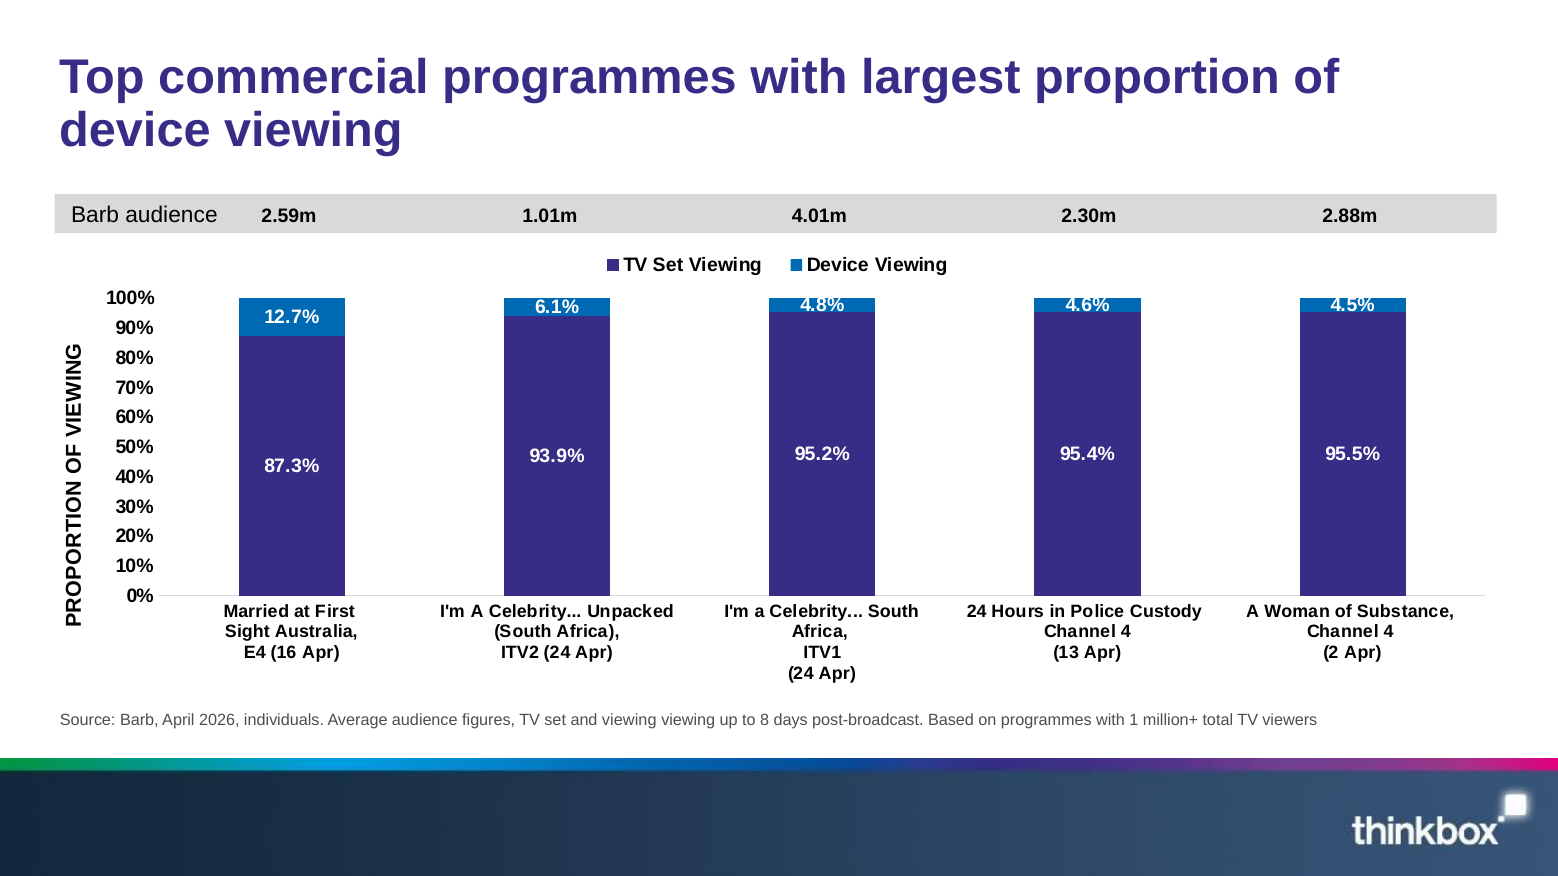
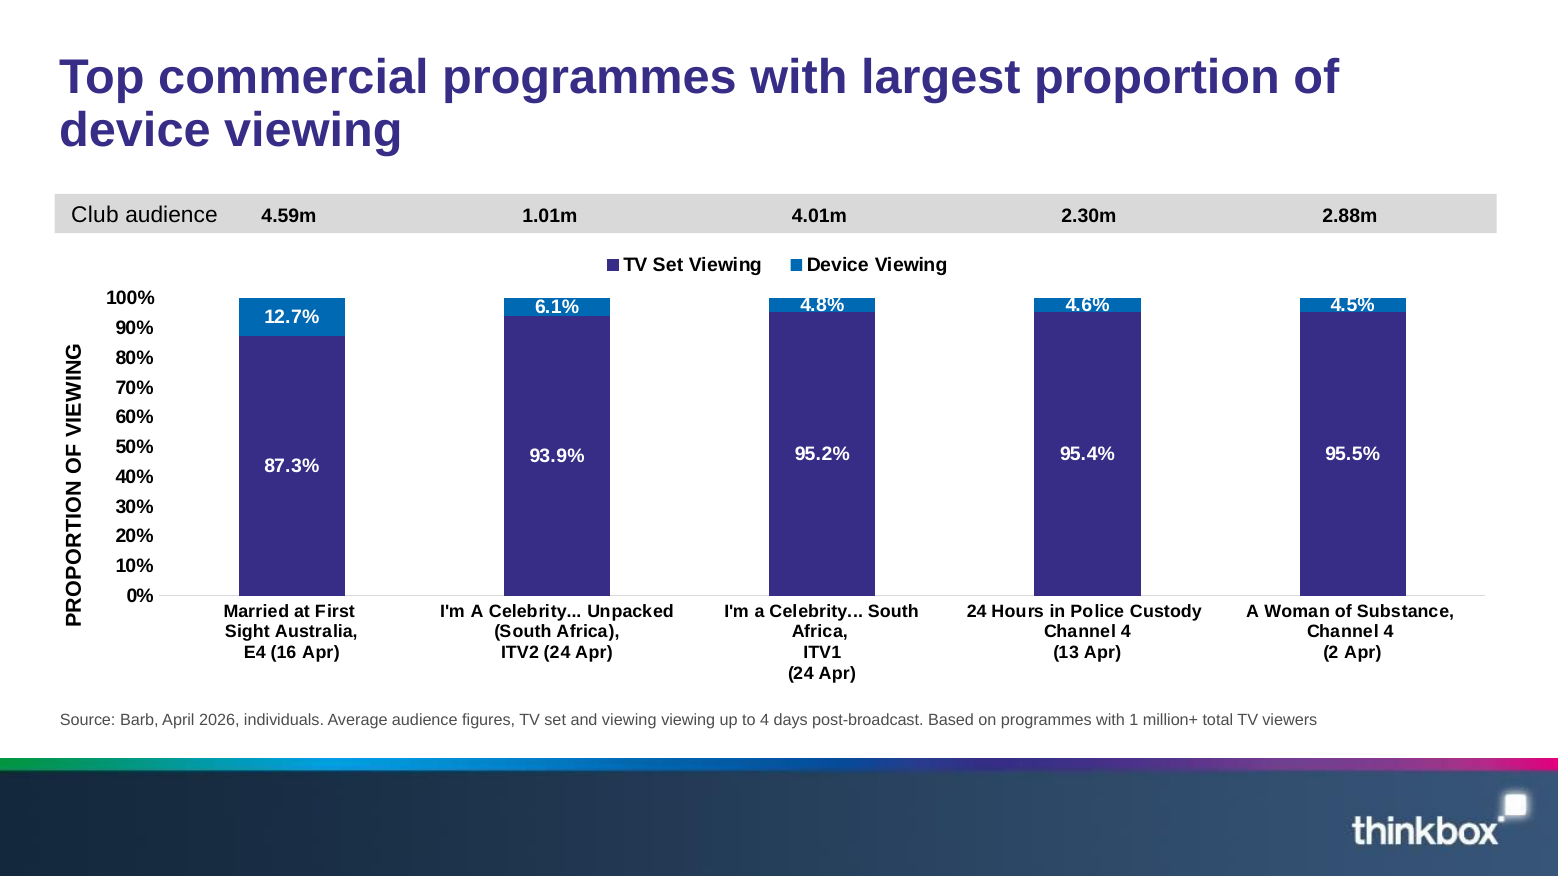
Barb at (95, 215): Barb -> Club
2.59m: 2.59m -> 4.59m
to 8: 8 -> 4
